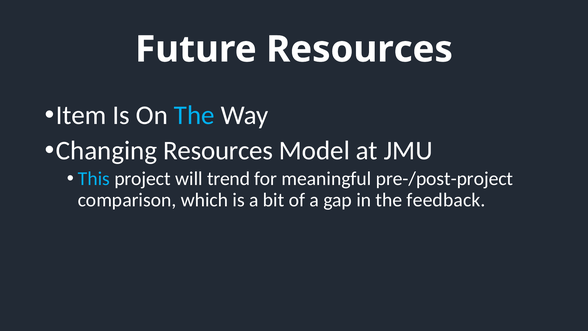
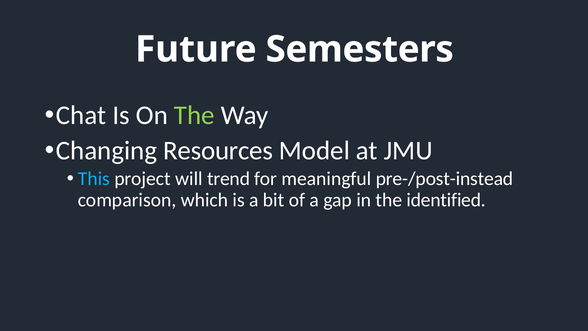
Future Resources: Resources -> Semesters
Item: Item -> Chat
The at (194, 115) colour: light blue -> light green
pre-/post-project: pre-/post-project -> pre-/post-instead
feedback: feedback -> identified
